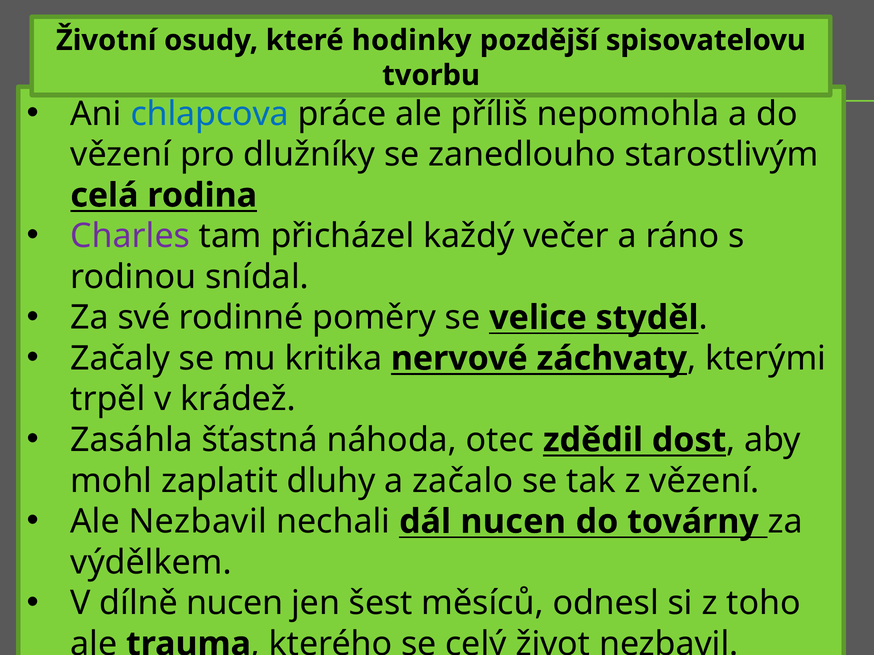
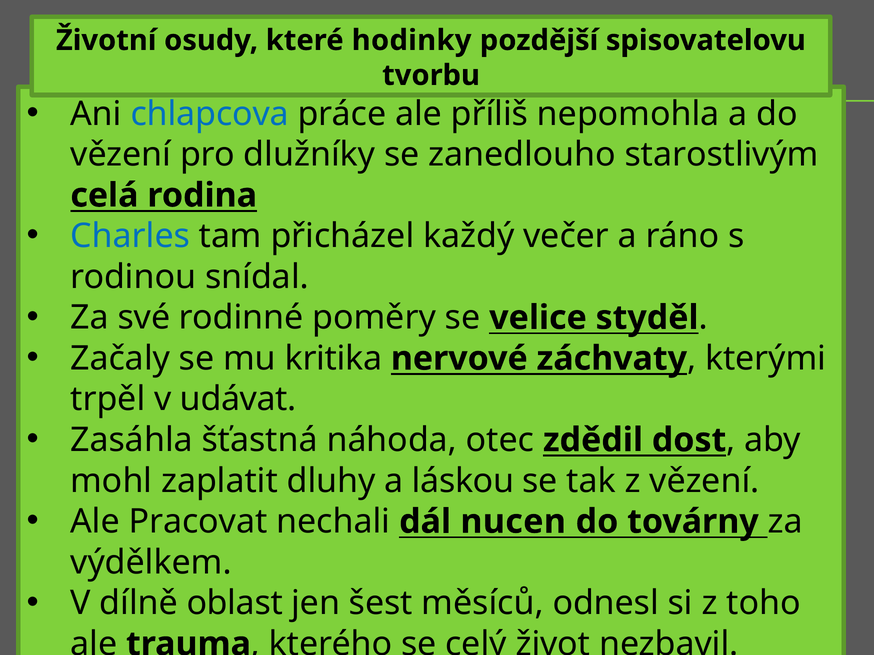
Charles colour: purple -> blue
krádež: krádež -> udávat
začalo: začalo -> láskou
Ale Nezbavil: Nezbavil -> Pracovat
dílně nucen: nucen -> oblast
